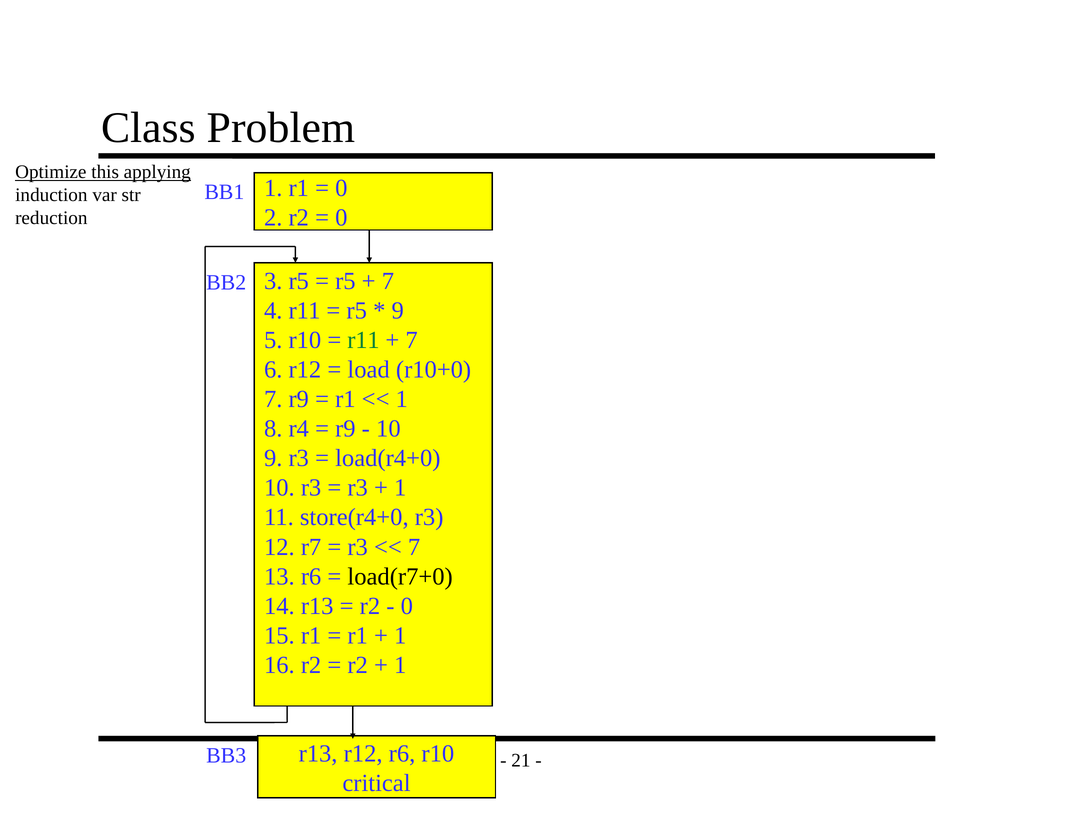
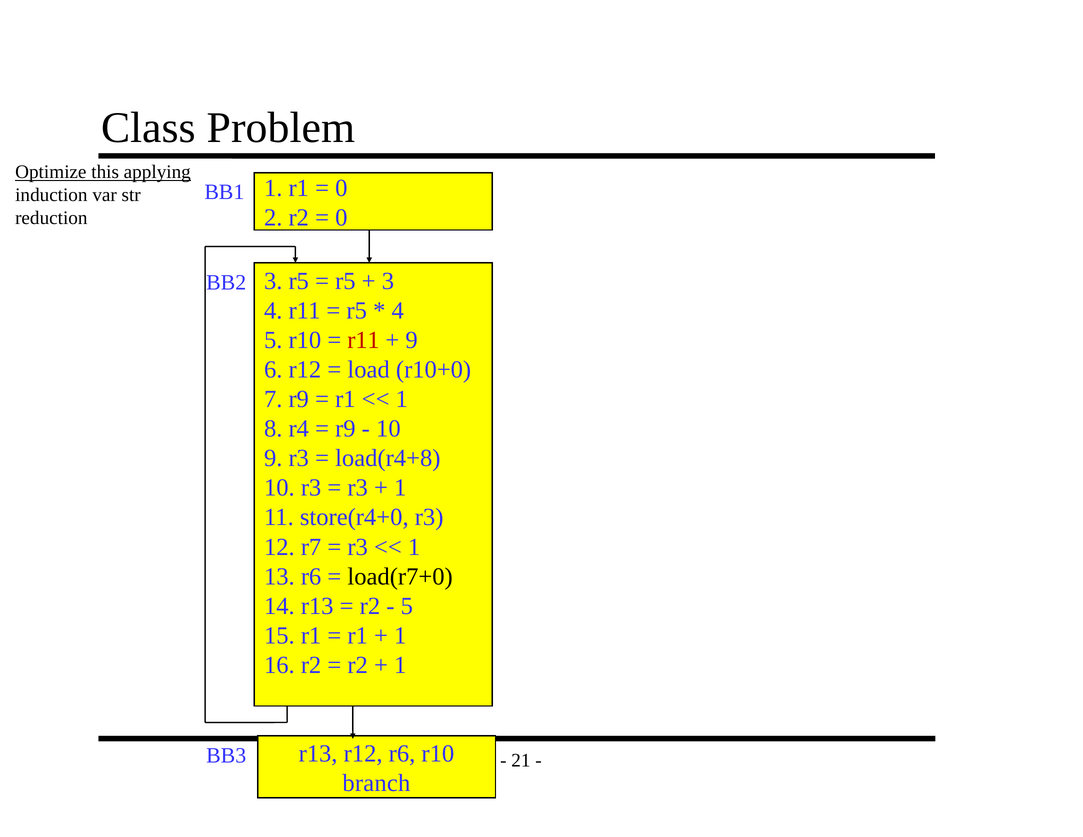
7 at (388, 281): 7 -> 3
9 at (398, 310): 9 -> 4
r11 at (363, 340) colour: green -> red
7 at (412, 340): 7 -> 9
load(r4+0: load(r4+0 -> load(r4+8
7 at (414, 547): 7 -> 1
0 at (407, 606): 0 -> 5
critical: critical -> branch
